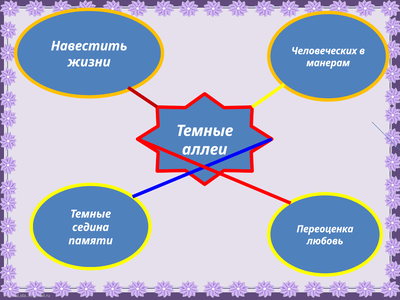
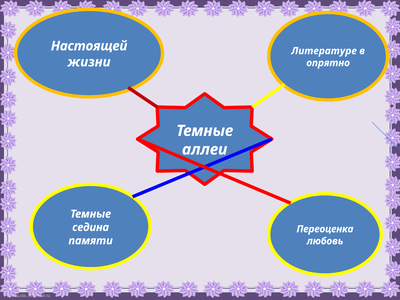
Навестить: Навестить -> Настоящей
Человеческих: Человеческих -> Литературе
манерам: манерам -> опрятно
